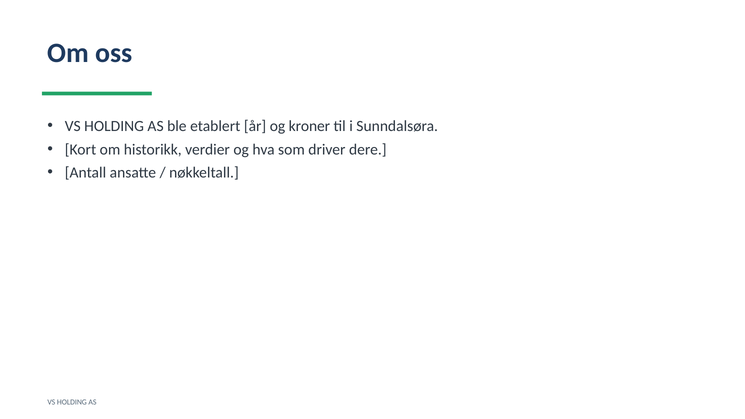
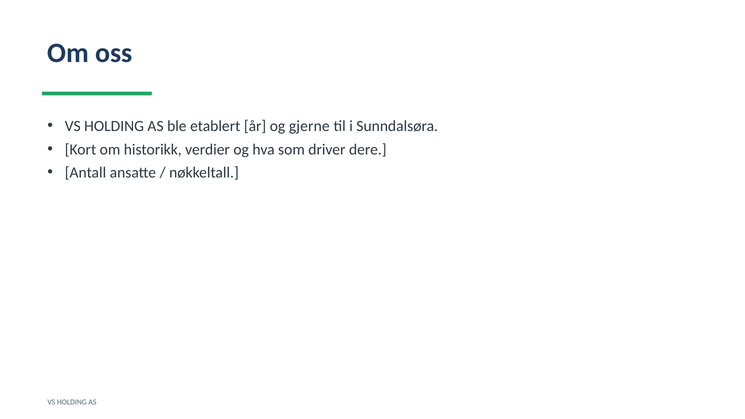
kroner: kroner -> gjerne
